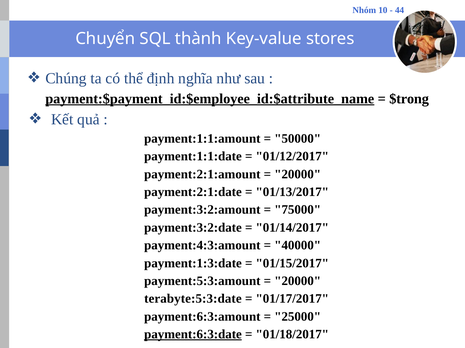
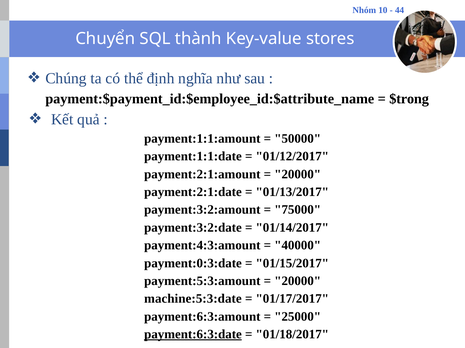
payment:$payment_id:$employee_id:$attribute_name underline: present -> none
payment:1:3:date: payment:1:3:date -> payment:0:3:date
terabyte:5:3:date: terabyte:5:3:date -> machine:5:3:date
